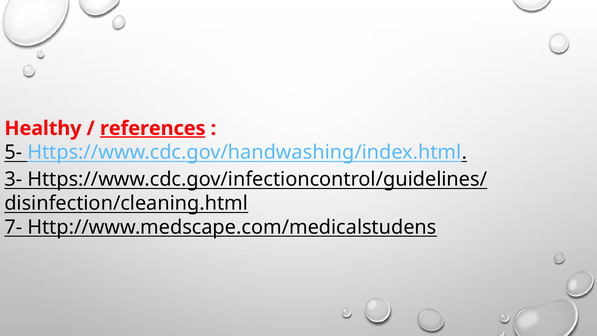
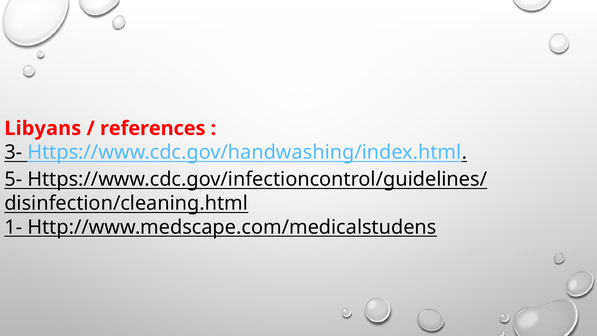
Healthy: Healthy -> Libyans
references underline: present -> none
5-: 5- -> 3-
3-: 3- -> 5-
7-: 7- -> 1-
